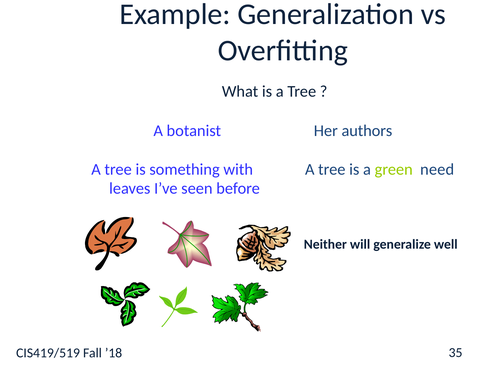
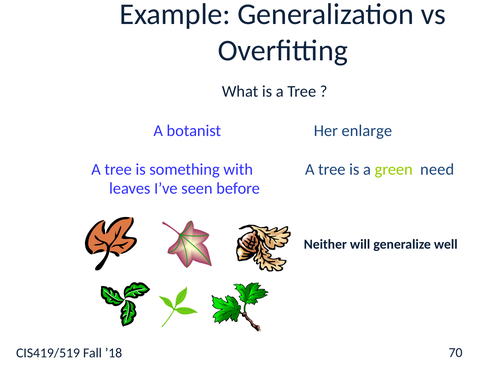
authors: authors -> enlarge
35: 35 -> 70
